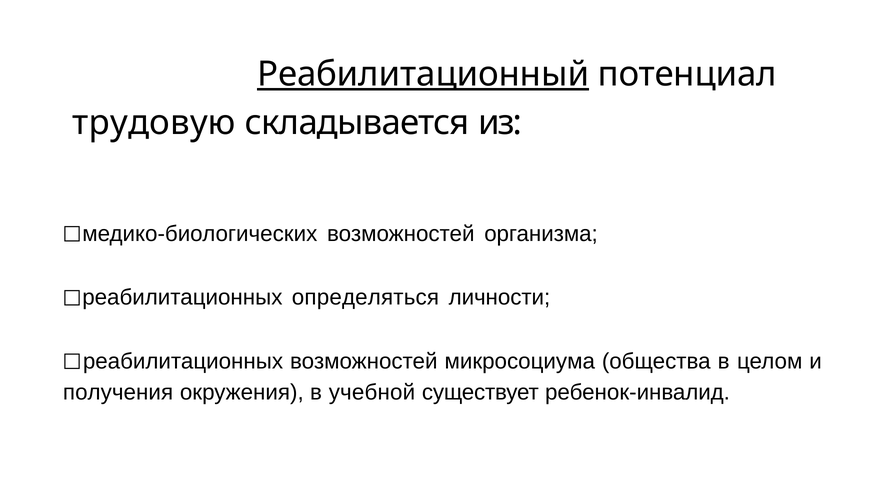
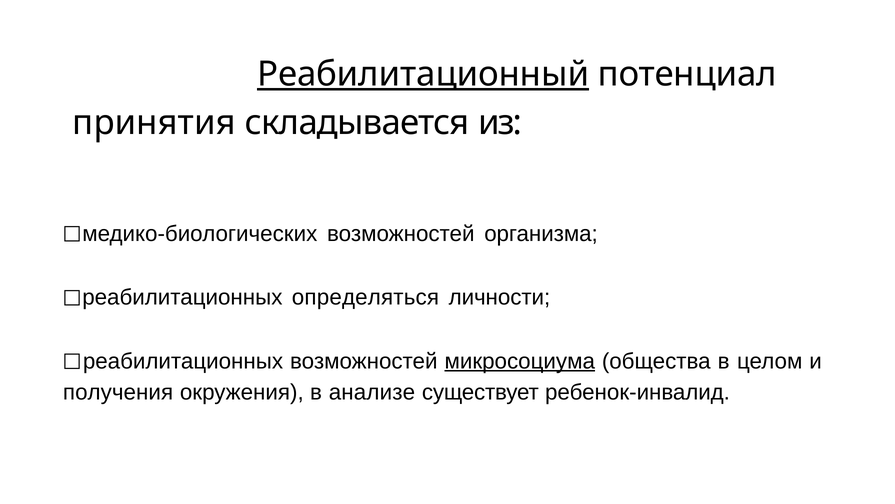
трудовую: трудовую -> принятия
микросоциума underline: none -> present
учебной: учебной -> анализе
